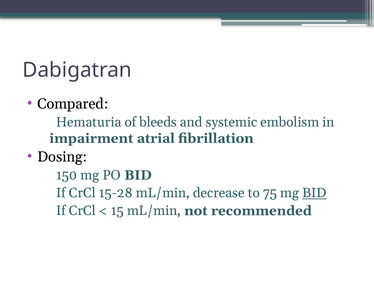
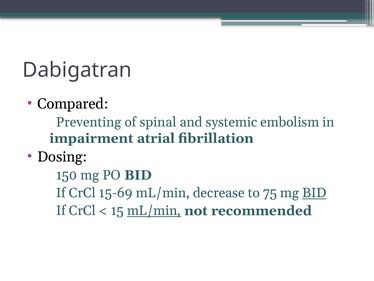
Hematuria: Hematuria -> Preventing
bleeds: bleeds -> spinal
15-28: 15-28 -> 15-69
mL/min at (154, 210) underline: none -> present
